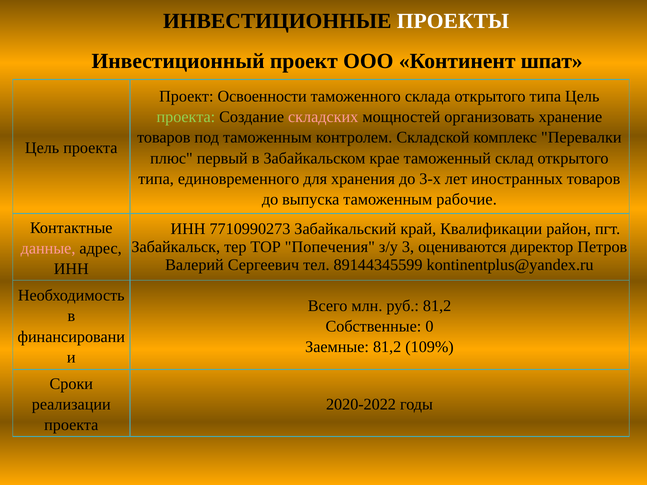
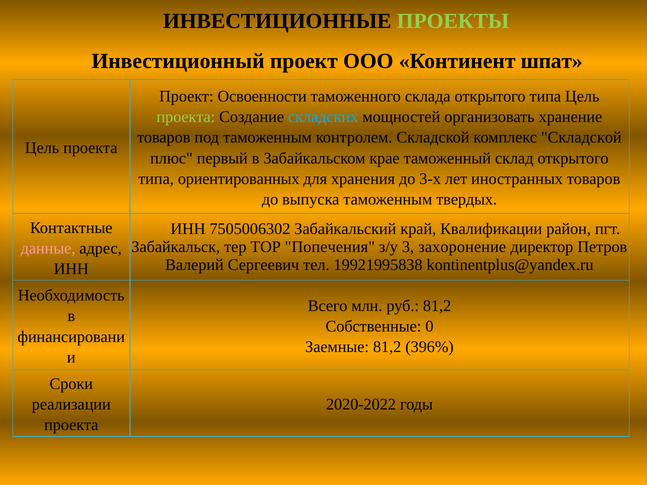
ПРОЕКТЫ colour: white -> light green
складских colour: pink -> light blue
комплекс Перевалки: Перевалки -> Складской
единовременного: единовременного -> ориентированных
рабочие: рабочие -> твердых
7710990273: 7710990273 -> 7505006302
оцениваются: оцениваются -> захоронение
89144345599: 89144345599 -> 19921995838
109%: 109% -> 396%
